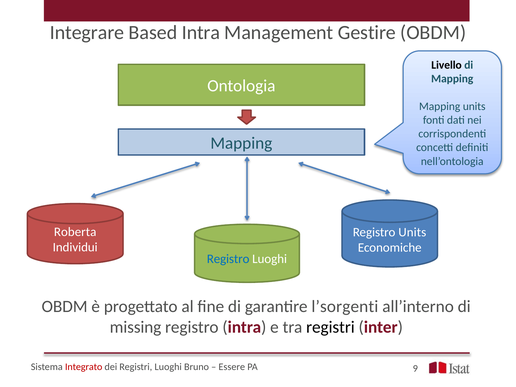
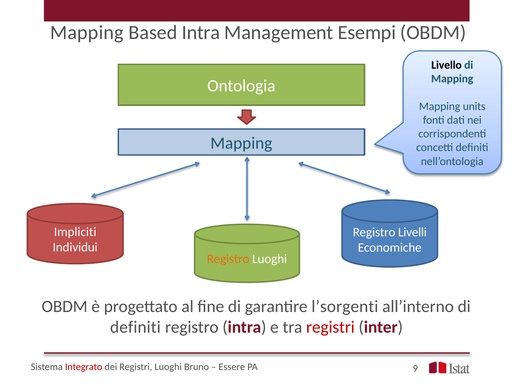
Integrare at (87, 32): Integrare -> Mapping
Gestire: Gestire -> Esempi
Roberta: Roberta -> Impliciti
Registro Units: Units -> Livelli
Registro at (228, 259) colour: blue -> orange
missing at (136, 327): missing -> definiti
registri at (330, 327) colour: black -> red
